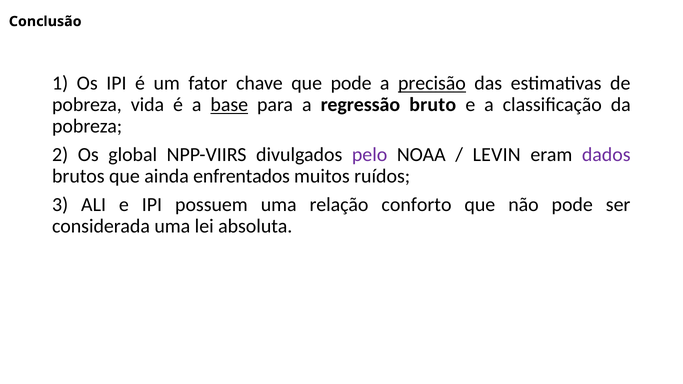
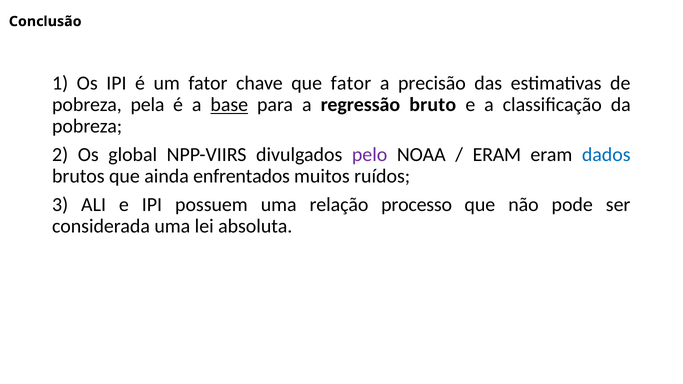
que pode: pode -> fator
precisão underline: present -> none
vida: vida -> pela
LEVIN at (497, 155): LEVIN -> ERAM
dados colour: purple -> blue
conforto: conforto -> processo
